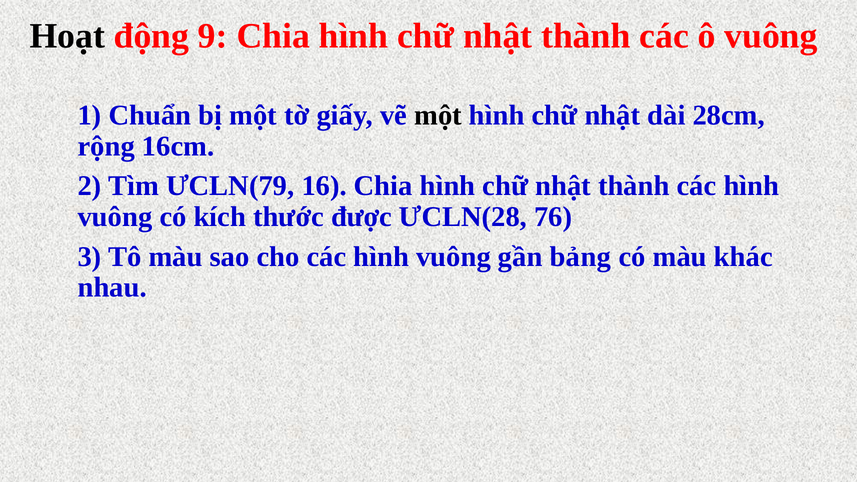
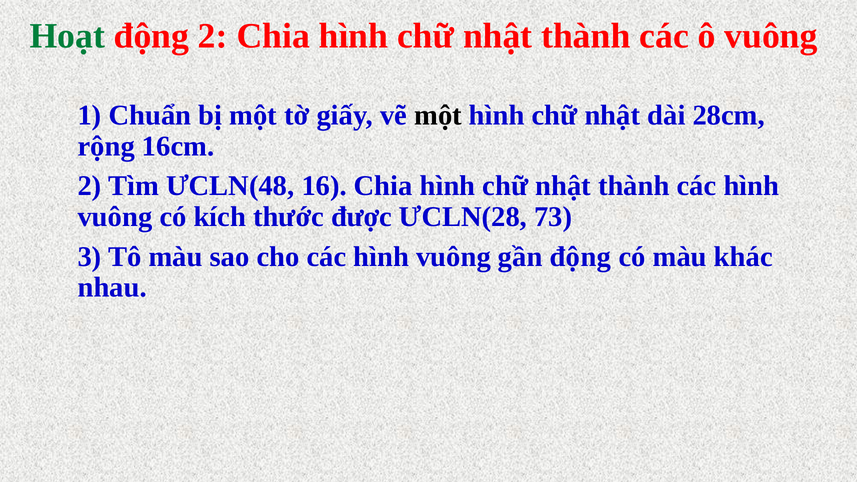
Hoạt colour: black -> green
động 9: 9 -> 2
ƯCLN(79: ƯCLN(79 -> ƯCLN(48
76: 76 -> 73
gần bảng: bảng -> động
